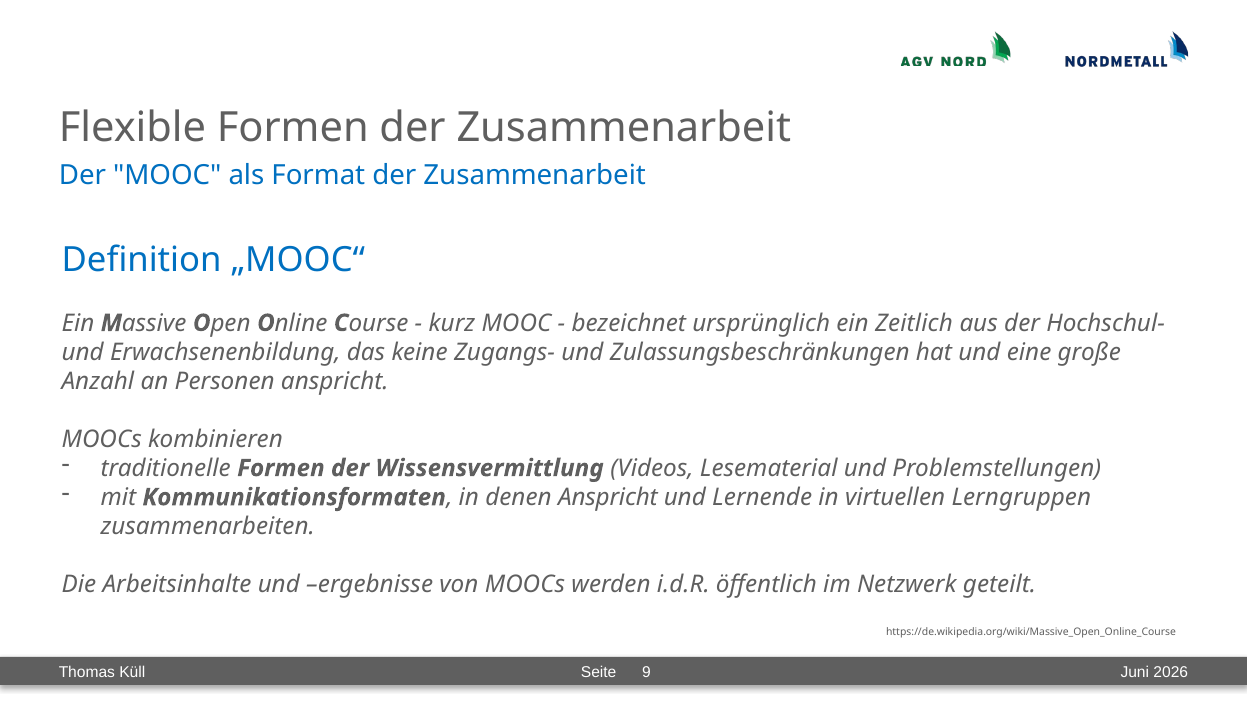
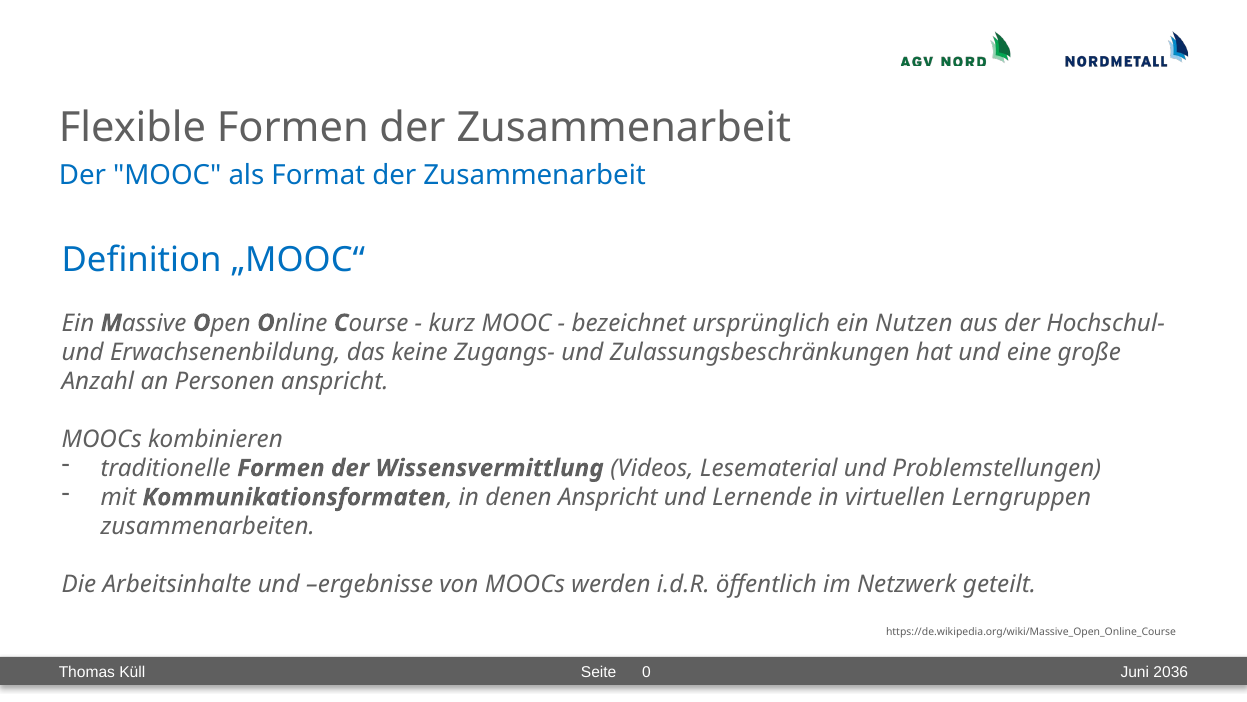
Zeitlich: Zeitlich -> Nutzen
9: 9 -> 0
2026: 2026 -> 2036
